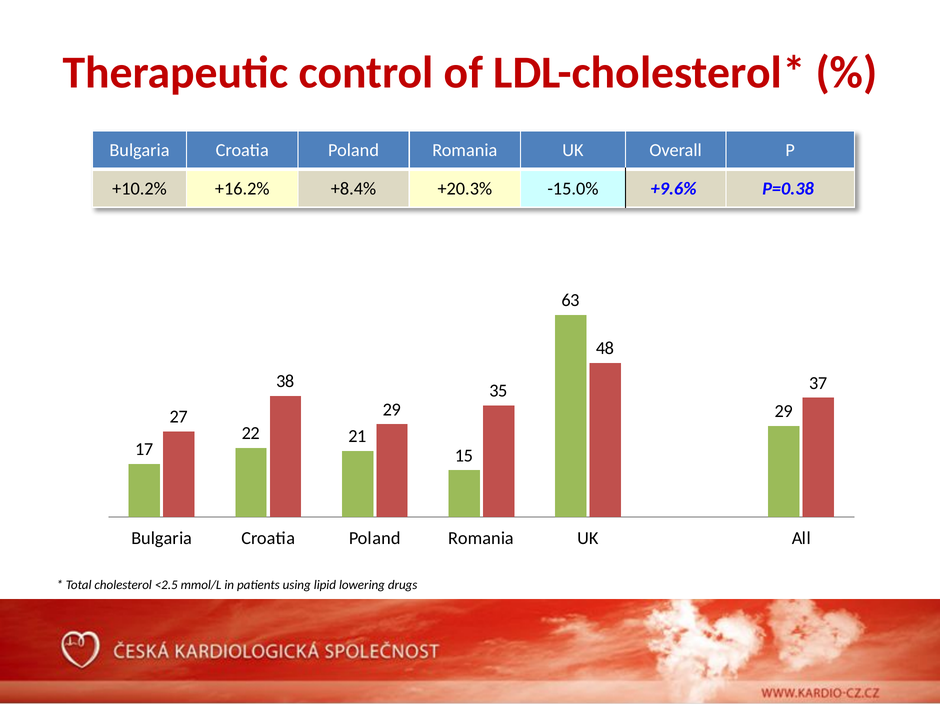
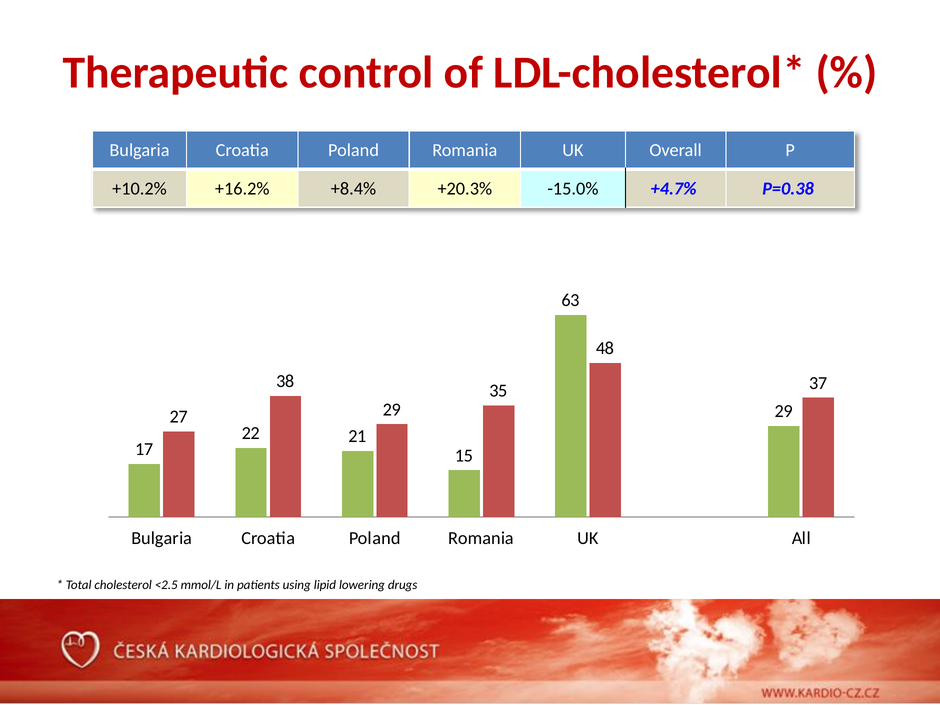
+9.6%: +9.6% -> +4.7%
